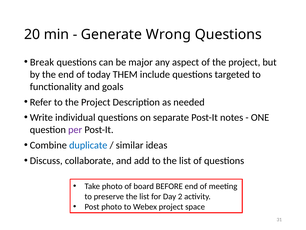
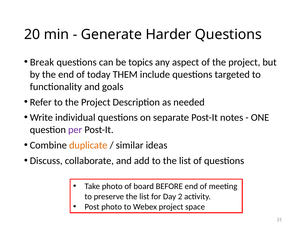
Wrong: Wrong -> Harder
major: major -> topics
duplicate colour: blue -> orange
